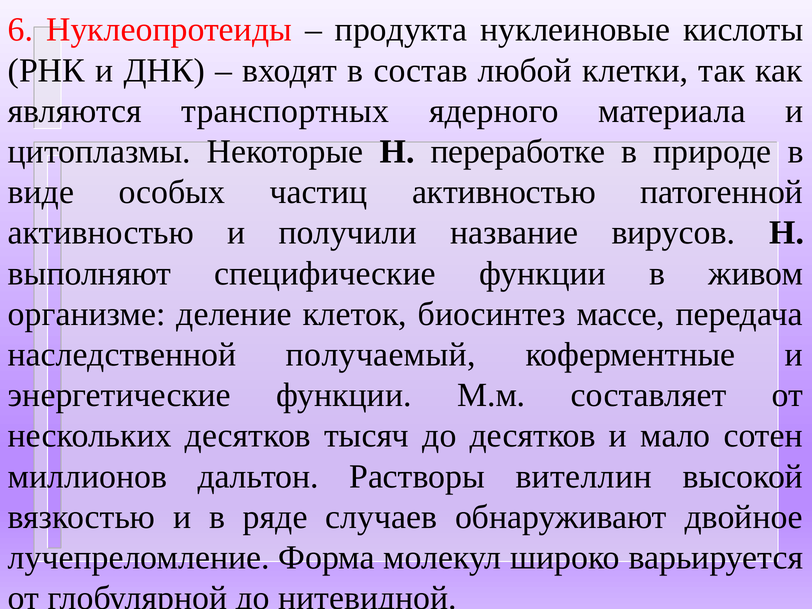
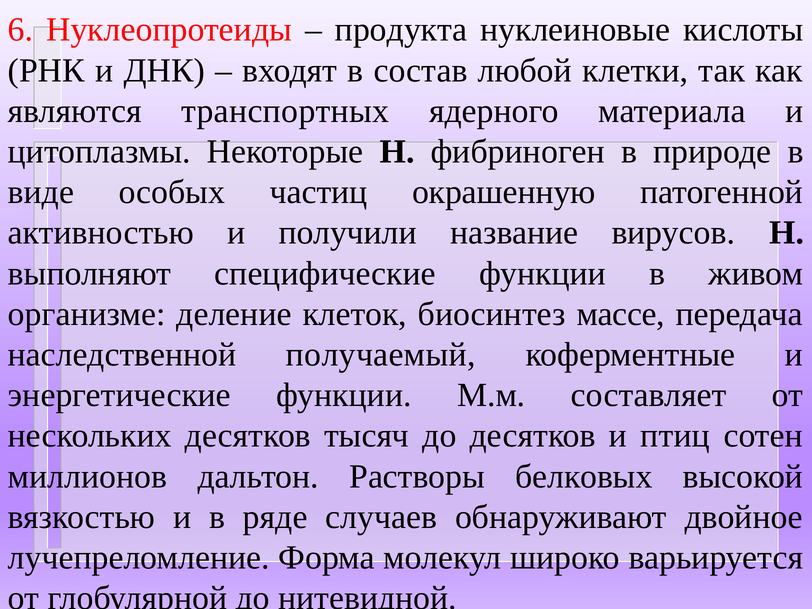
переработке: переработке -> фибриноген
частиц активностью: активностью -> окрашенную
мало: мало -> птиц
вителлин: вителлин -> белковых
